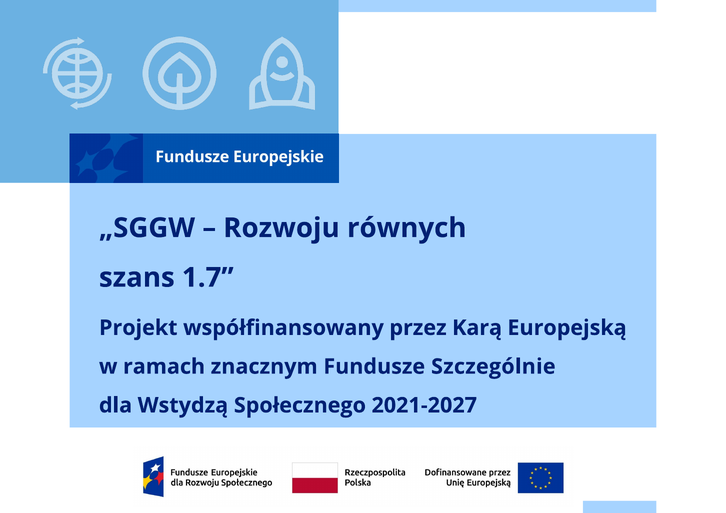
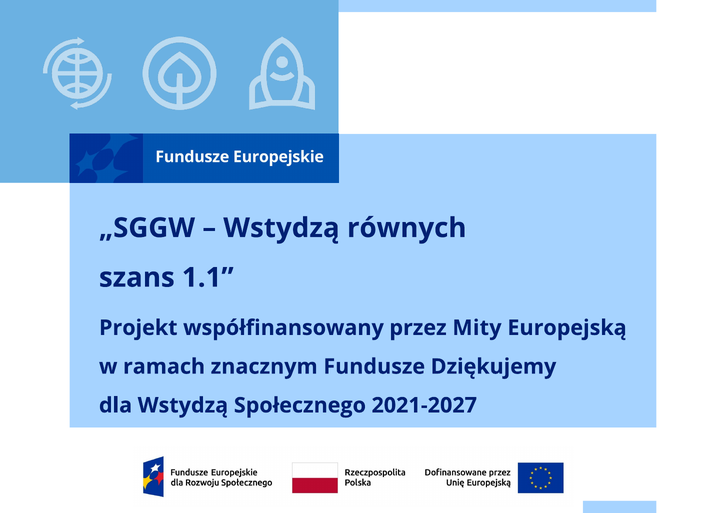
Rozwoju at (281, 228): Rozwoju -> Wstydzą
1.7: 1.7 -> 1.1
Karą: Karą -> Mity
Szczególnie: Szczególnie -> Dziękujemy
